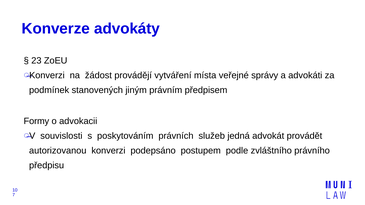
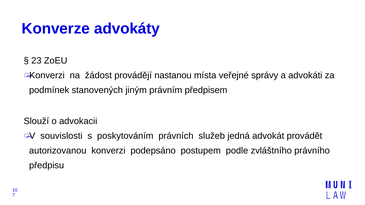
vytváření: vytváření -> nastanou
Formy: Formy -> Slouží
